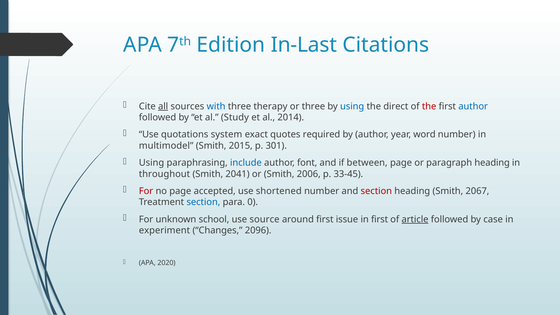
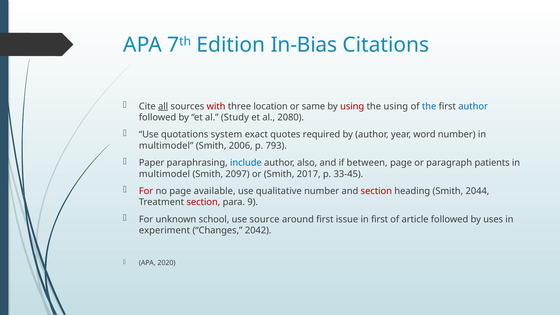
In-Last: In-Last -> In-Bias
with colour: blue -> red
therapy: therapy -> location
or three: three -> same
using at (352, 106) colour: blue -> red
the direct: direct -> using
the at (429, 106) colour: red -> blue
2014: 2014 -> 2080
2015: 2015 -> 2006
301: 301 -> 793
Using at (152, 163): Using -> Paper
font: font -> also
paragraph heading: heading -> patients
throughout at (164, 174): throughout -> multimodel
2041: 2041 -> 2097
2006: 2006 -> 2017
accepted: accepted -> available
shortened: shortened -> qualitative
2067: 2067 -> 2044
section at (203, 202) colour: blue -> red
0: 0 -> 9
article underline: present -> none
case: case -> uses
2096: 2096 -> 2042
